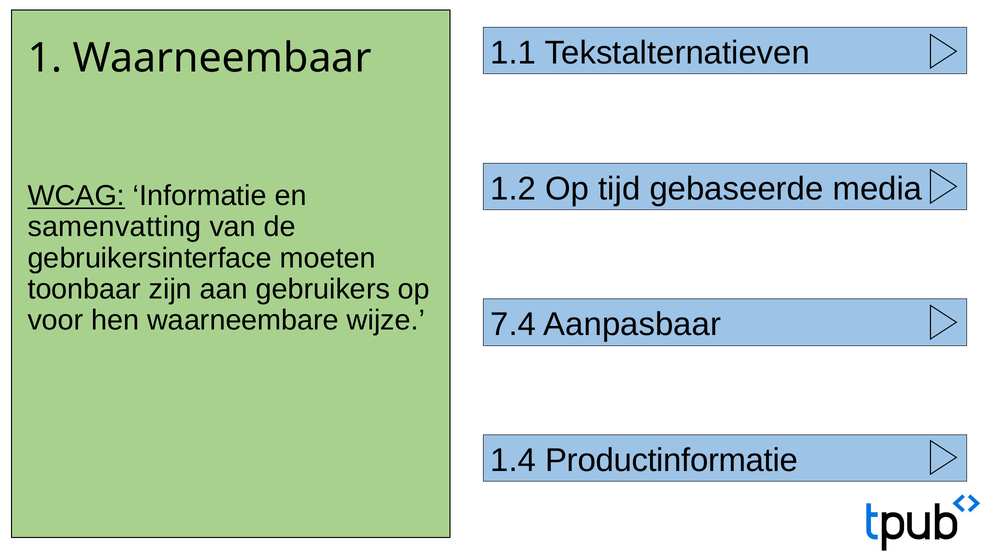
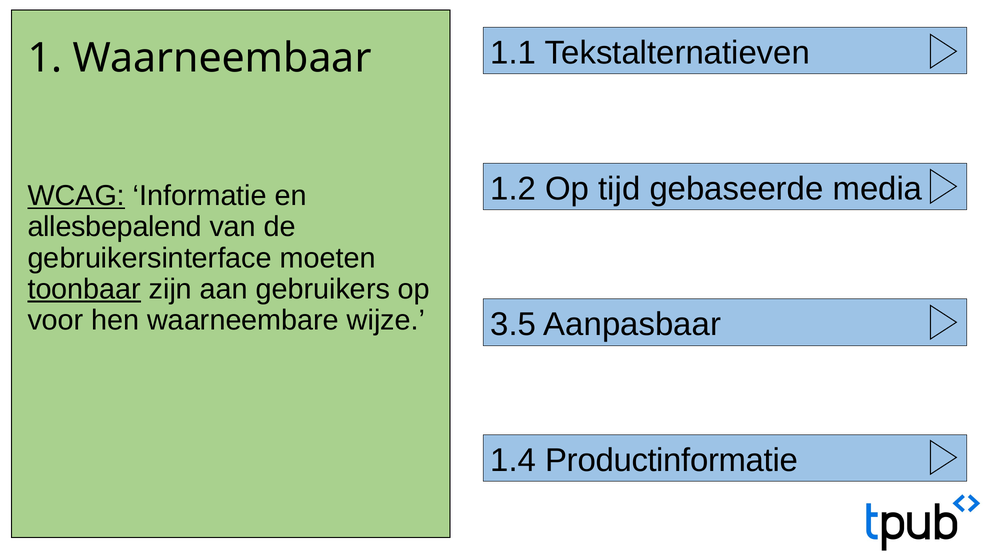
samenvatting: samenvatting -> allesbepalend
toonbaar underline: none -> present
7.4: 7.4 -> 3.5
